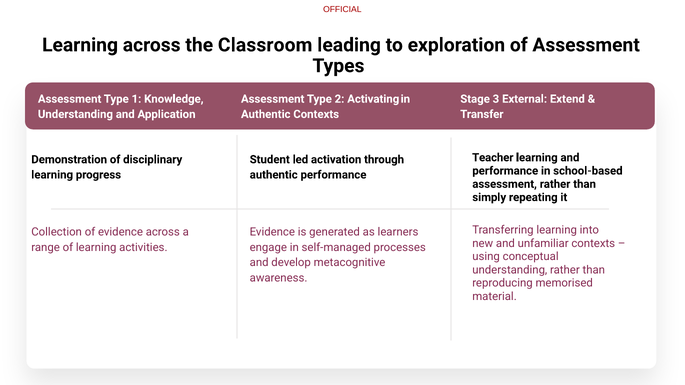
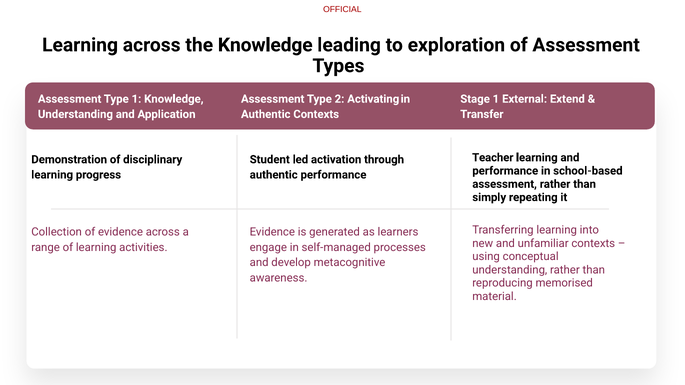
the Classroom: Classroom -> Knowledge
Stage 3: 3 -> 1
